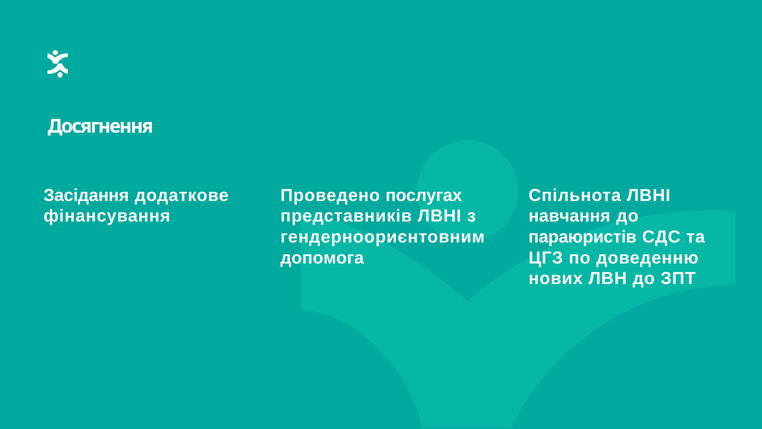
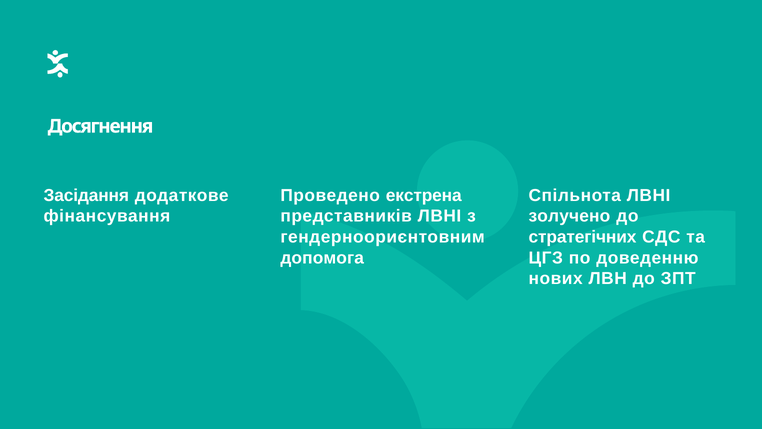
послугах: послугах -> екстрена
навчання: навчання -> золучено
параюристів: параюристів -> стратегічних
